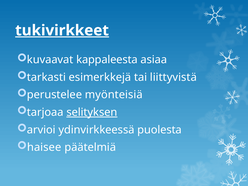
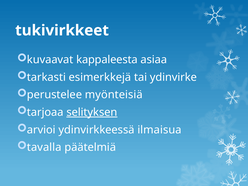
tukivirkkeet underline: present -> none
liittyvistä: liittyvistä -> ydinvirke
puolesta: puolesta -> ilmaisua
haisee: haisee -> tavalla
